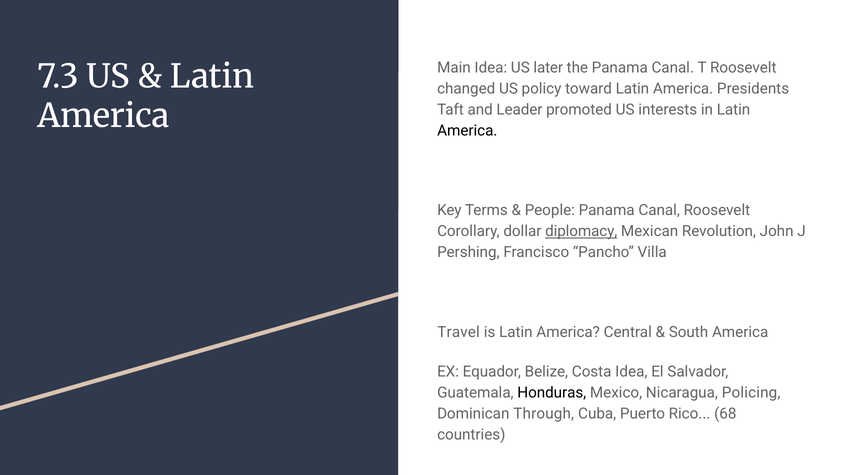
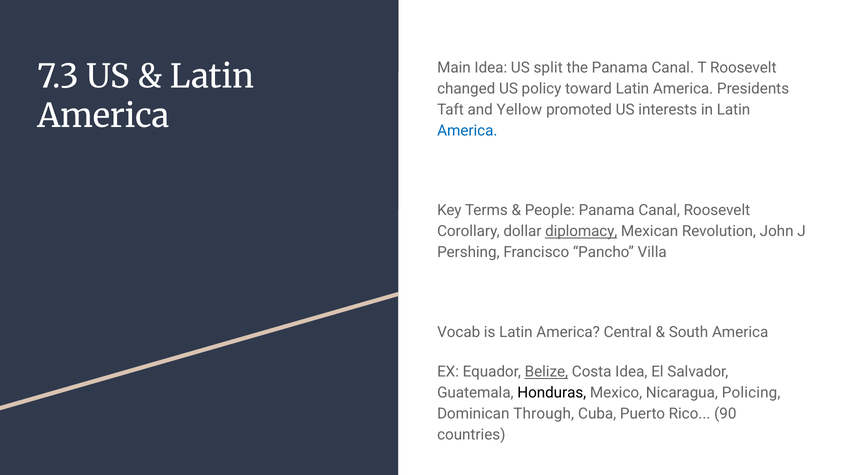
later: later -> split
Leader: Leader -> Yellow
America at (467, 131) colour: black -> blue
Travel: Travel -> Vocab
Belize underline: none -> present
68: 68 -> 90
